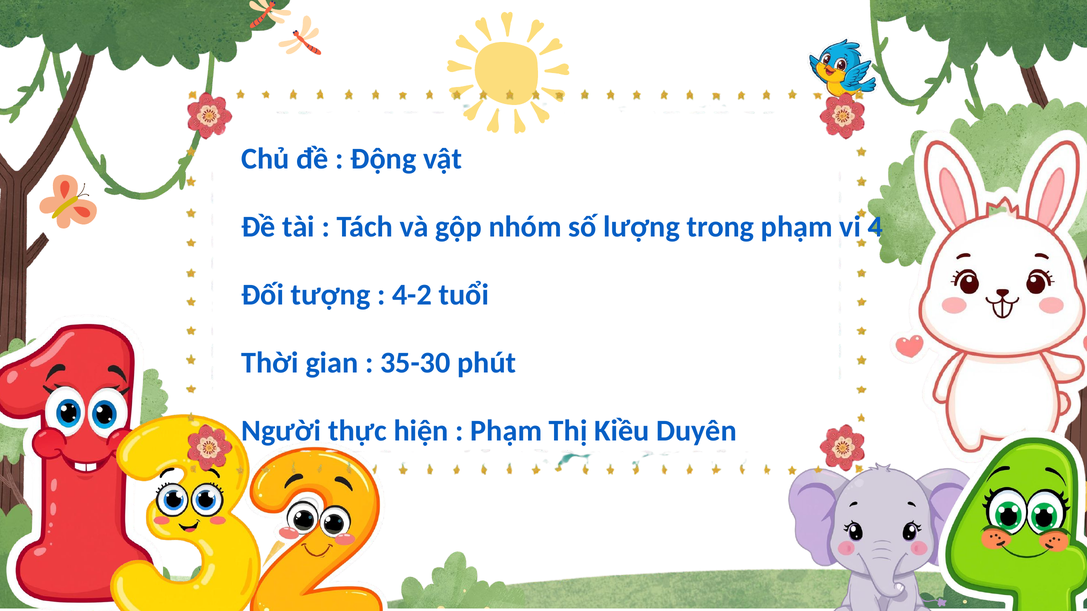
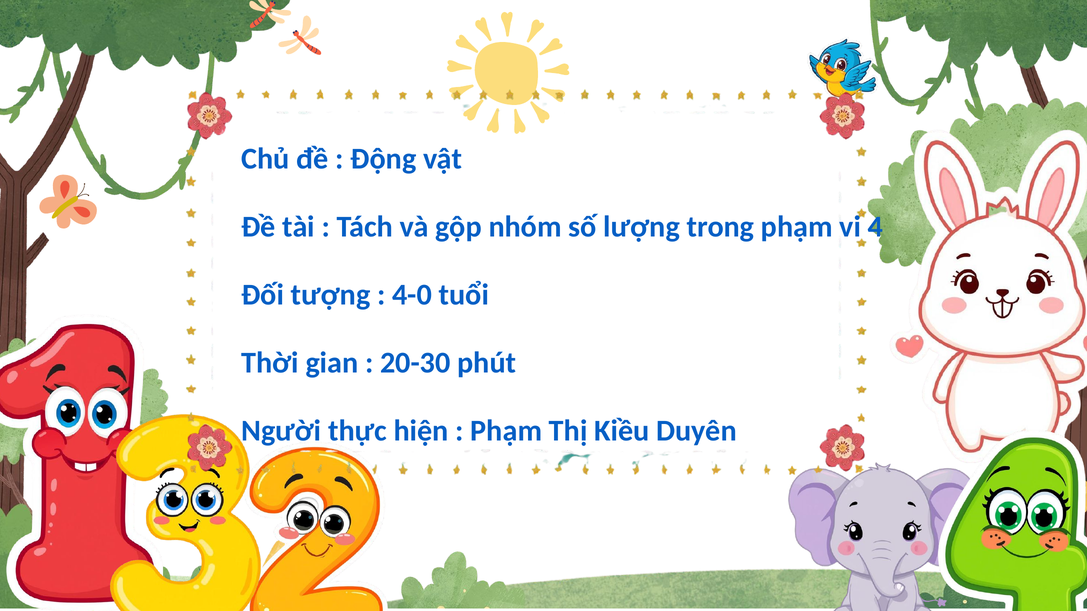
4-2: 4-2 -> 4-0
35-30: 35-30 -> 20-30
